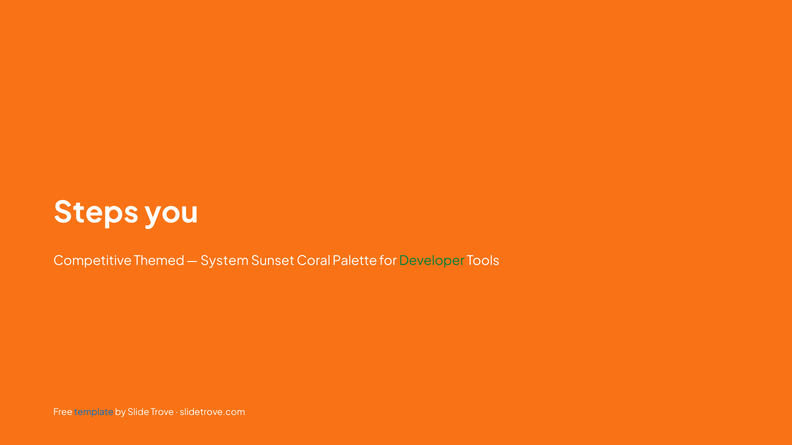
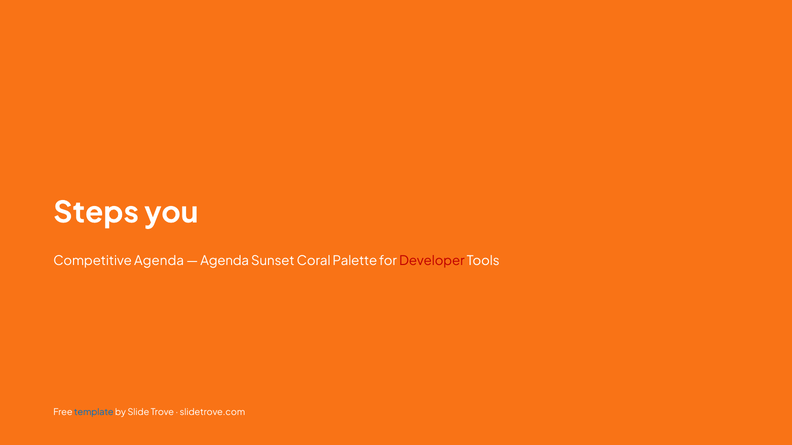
Competitive Themed: Themed -> Agenda
System at (225, 261): System -> Agenda
Developer colour: green -> red
